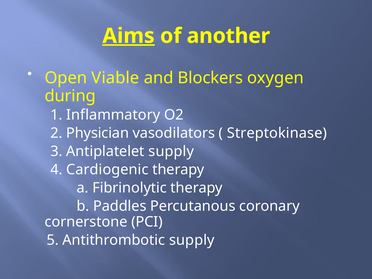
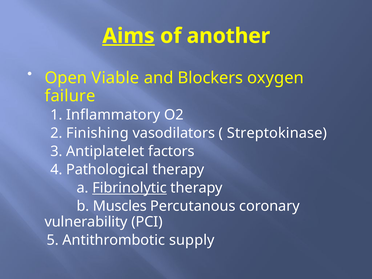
during: during -> failure
Physician: Physician -> Finishing
Antiplatelet supply: supply -> factors
Cardiogenic: Cardiogenic -> Pathological
Fibrinolytic underline: none -> present
Paddles: Paddles -> Muscles
cornerstone: cornerstone -> vulnerability
